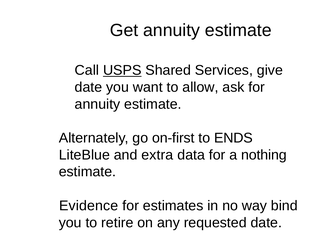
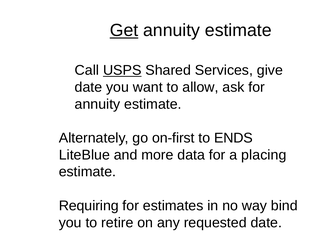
Get underline: none -> present
extra: extra -> more
nothing: nothing -> placing
Evidence: Evidence -> Requiring
